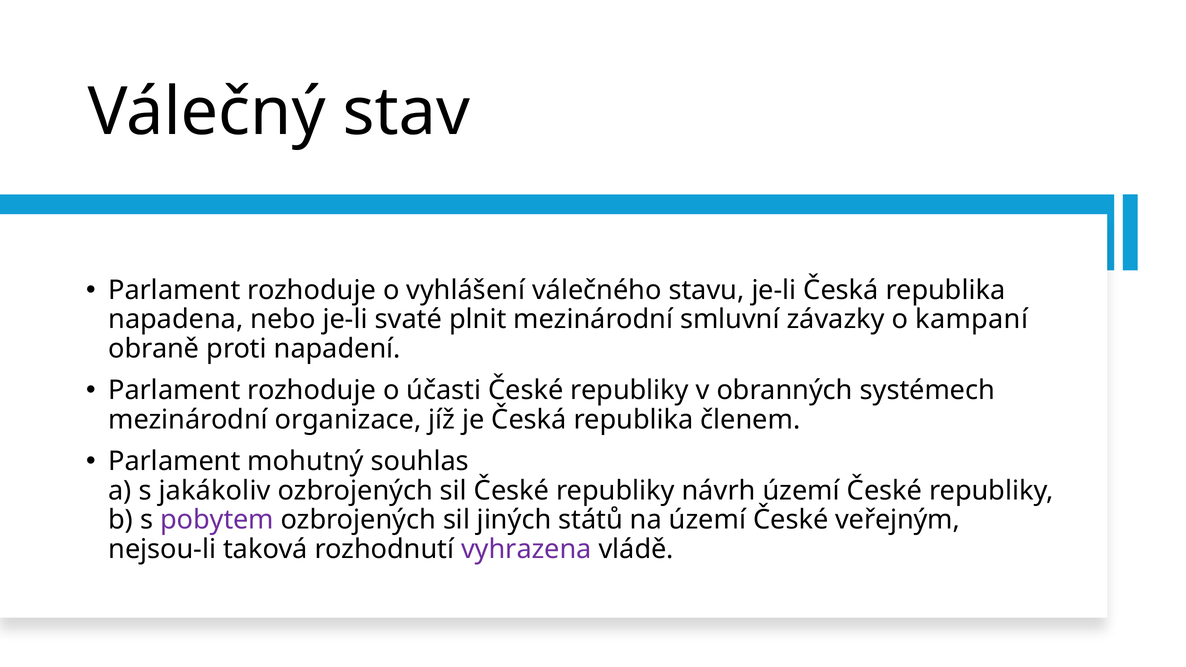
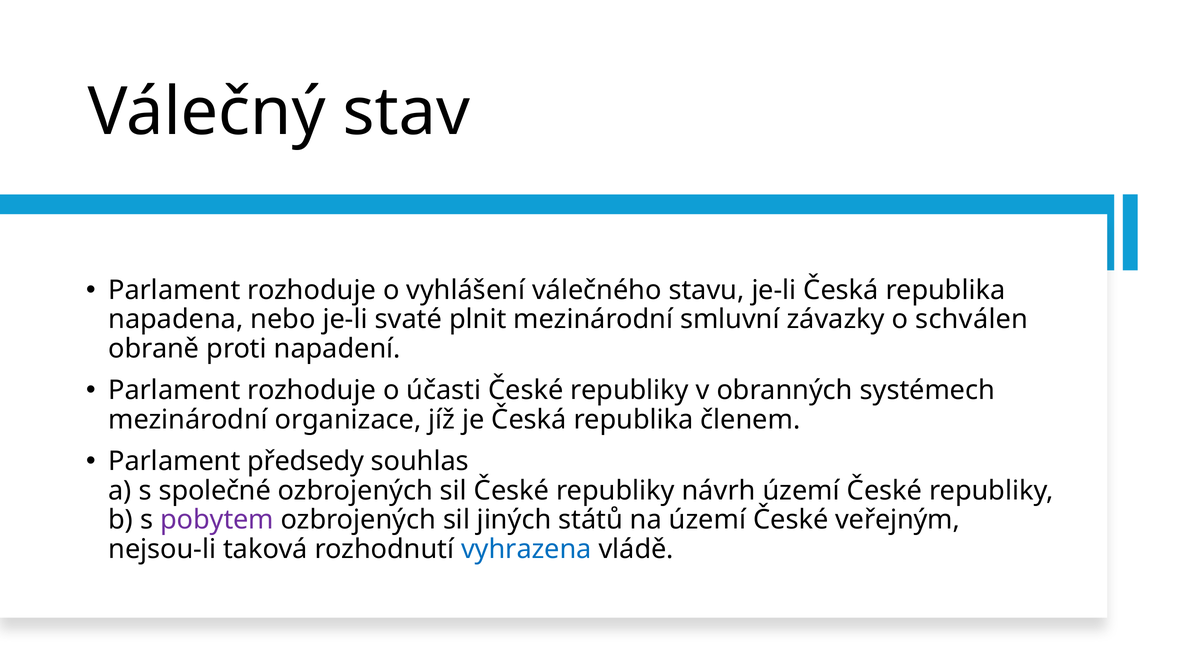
kampaní: kampaní -> schválen
mohutný: mohutný -> předsedy
jakákoliv: jakákoliv -> společné
vyhrazena colour: purple -> blue
